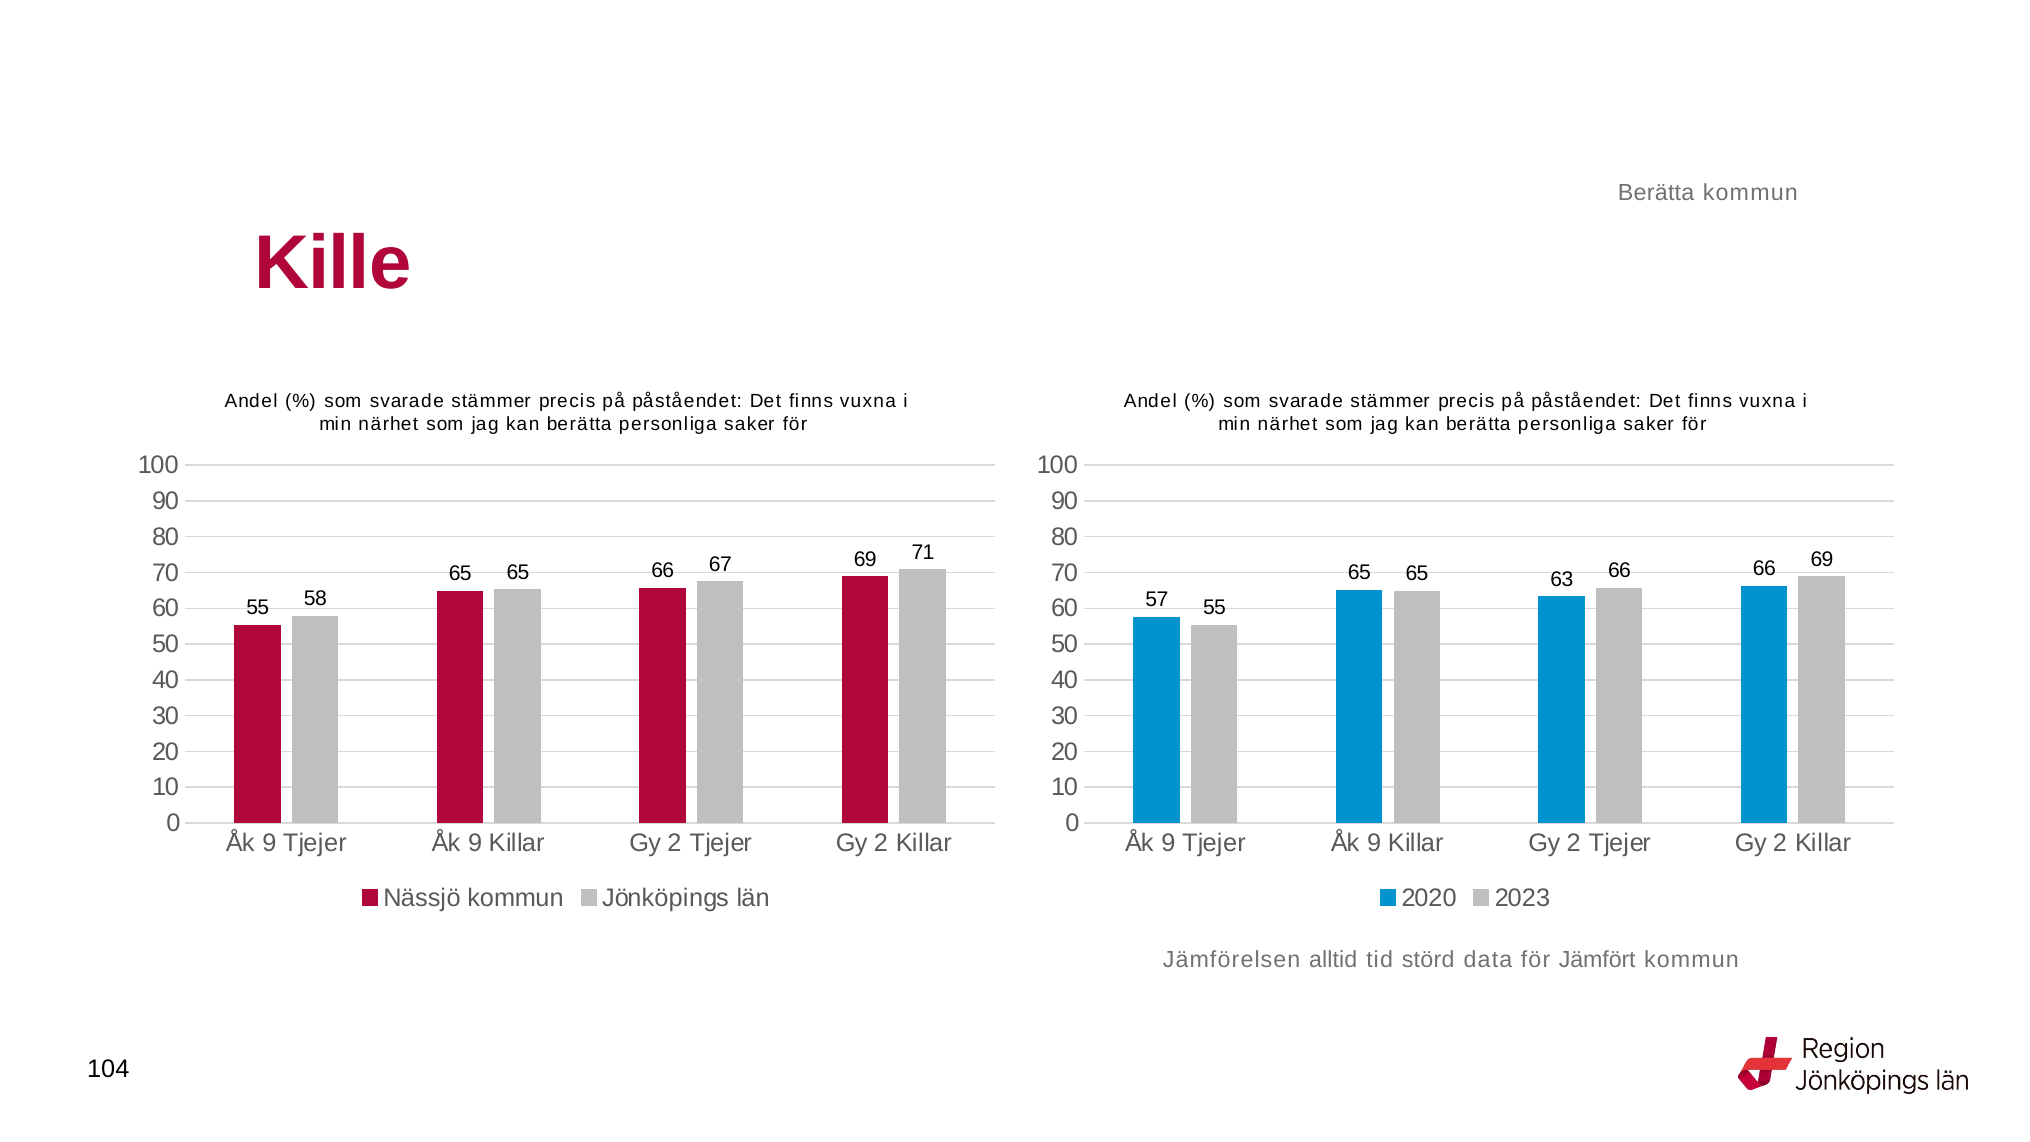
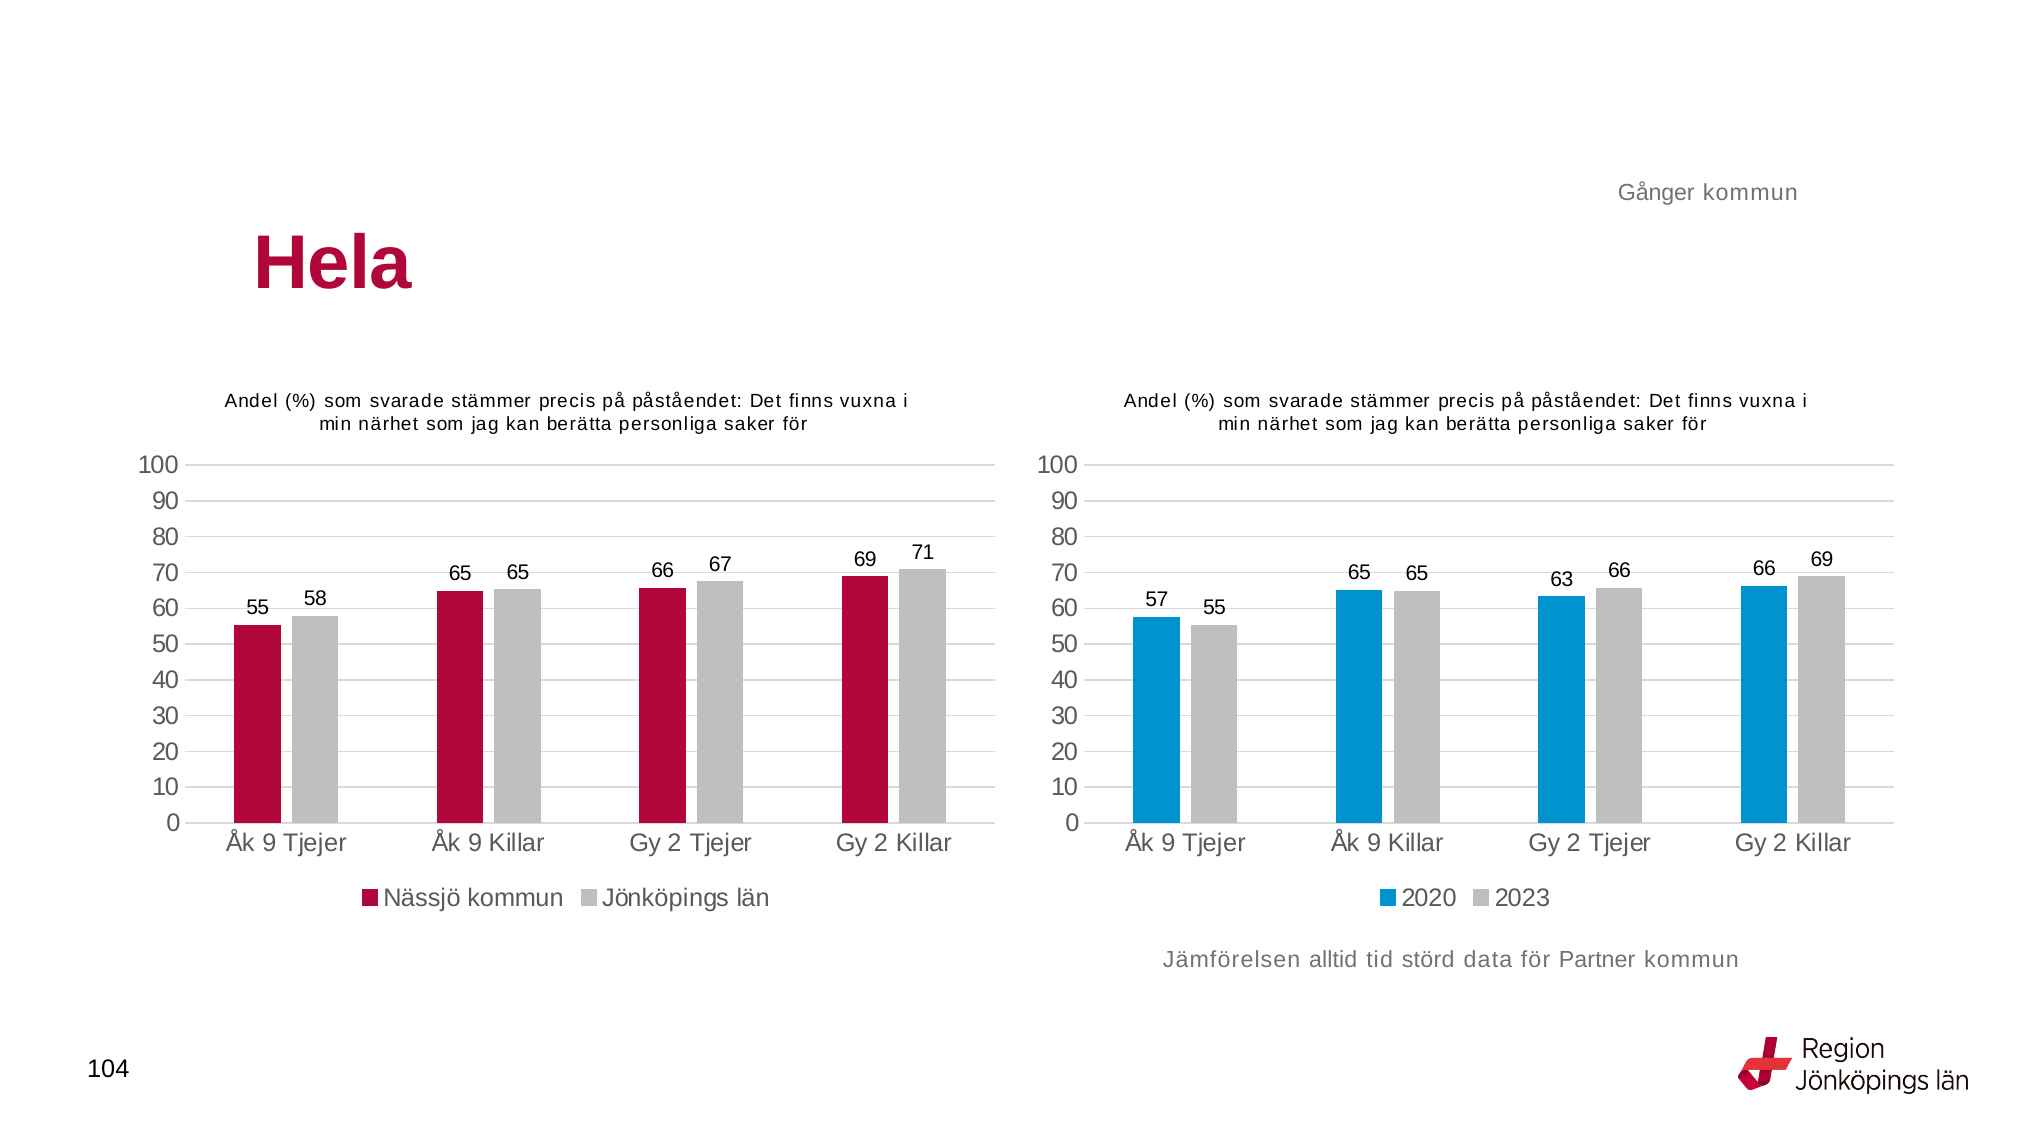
Berätta at (1656, 193): Berätta -> Gånger
Kille: Kille -> Hela
Jämfört: Jämfört -> Partner
